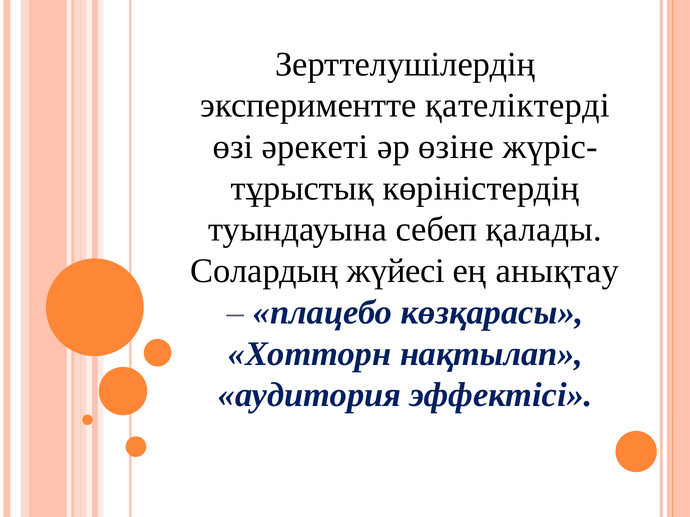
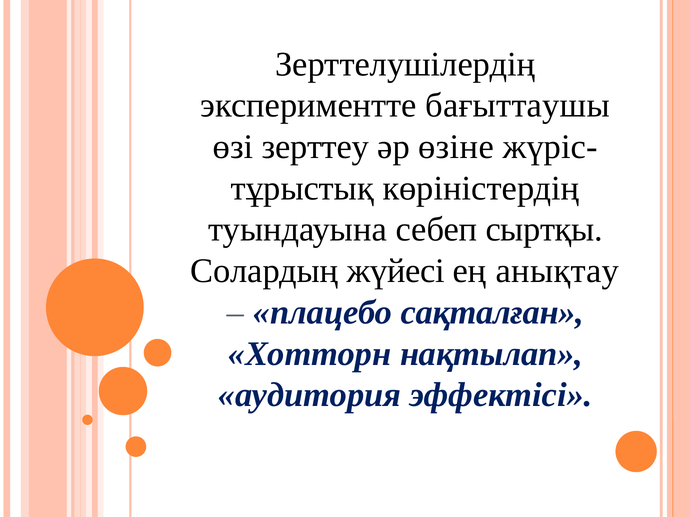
қателіктерді: қателіктерді -> бағыттаушы
әрекеті: әрекеті -> зерттеу
қалады: қалады -> сыртқы
көзқарасы: көзқарасы -> сақталған
